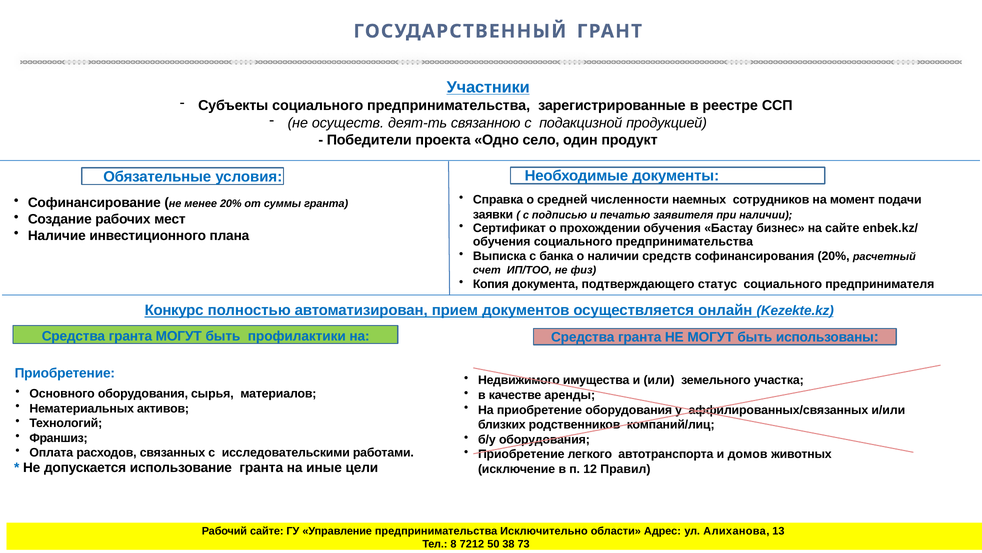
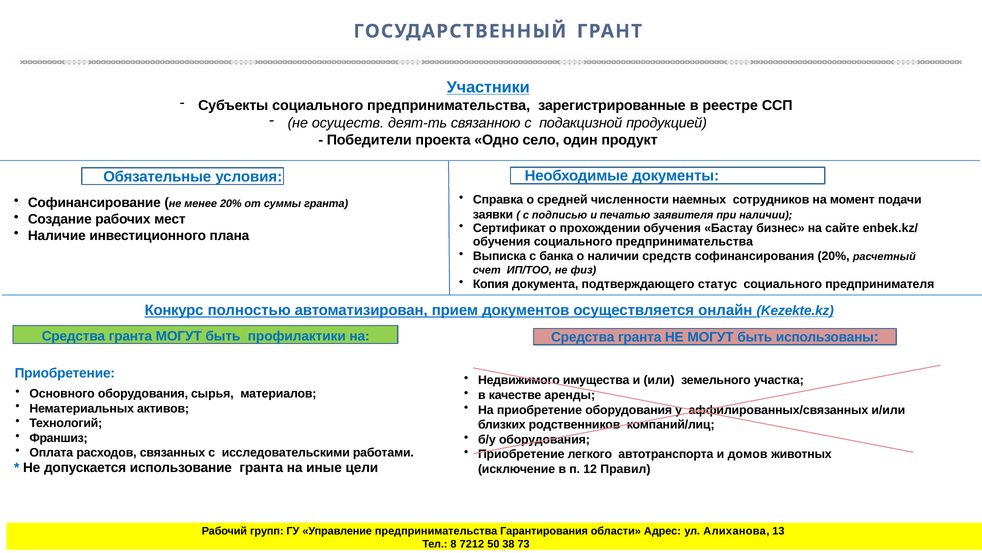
Рабочий сайте: сайте -> групп
Исключительно: Исключительно -> Гарантирования
